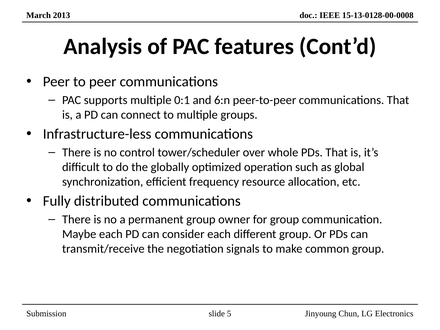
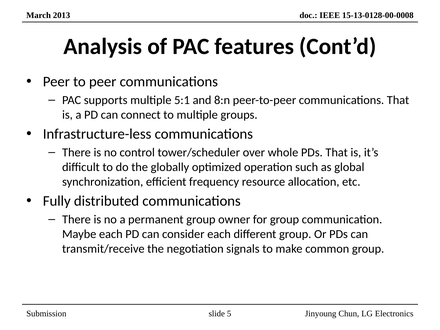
0:1: 0:1 -> 5:1
6:n: 6:n -> 8:n
